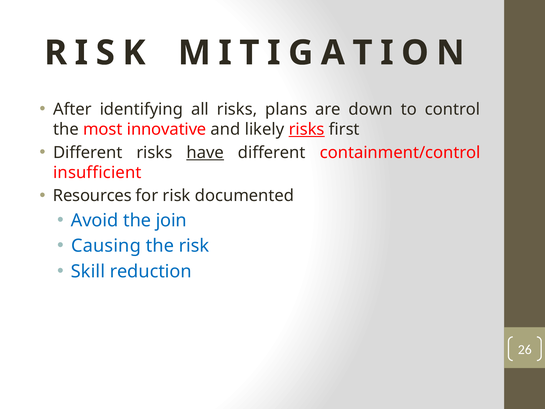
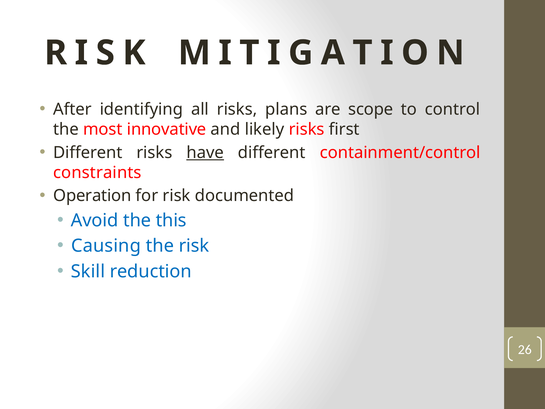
down: down -> scope
risks at (307, 129) underline: present -> none
insufficient: insufficient -> constraints
Resources: Resources -> Operation
join: join -> this
